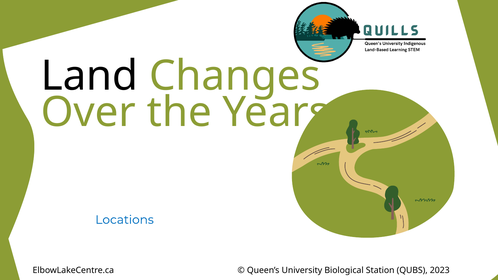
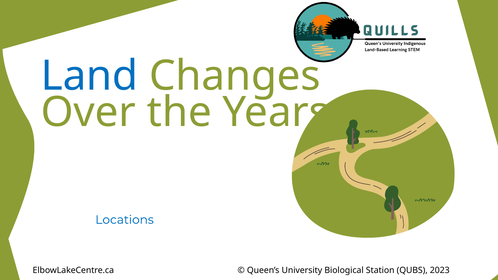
Land colour: black -> blue
